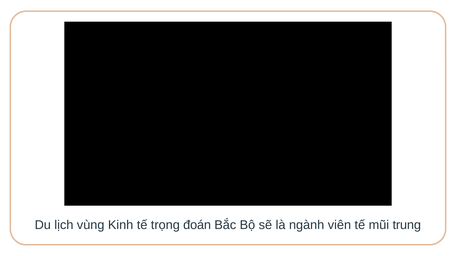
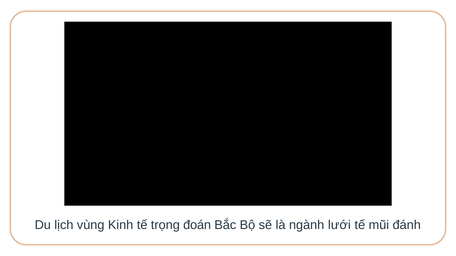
viên: viên -> lưới
trung: trung -> đánh
